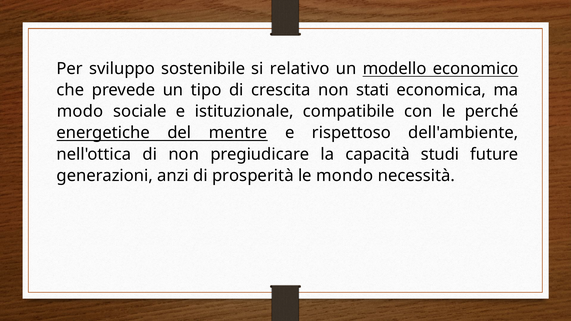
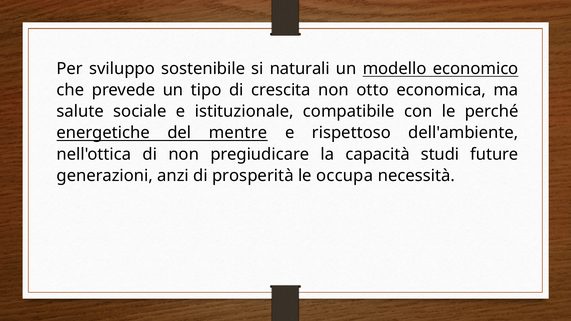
relativo: relativo -> naturali
stati: stati -> otto
modo: modo -> salute
mondo: mondo -> occupa
